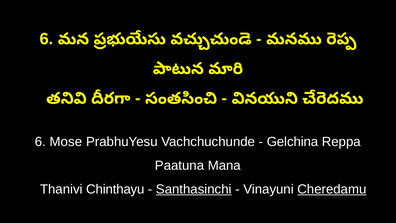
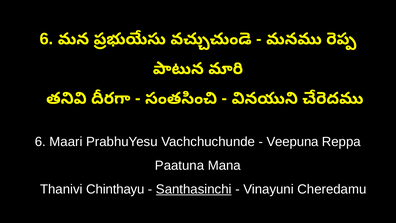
Mose: Mose -> Maari
Gelchina: Gelchina -> Veepuna
Cheredamu underline: present -> none
